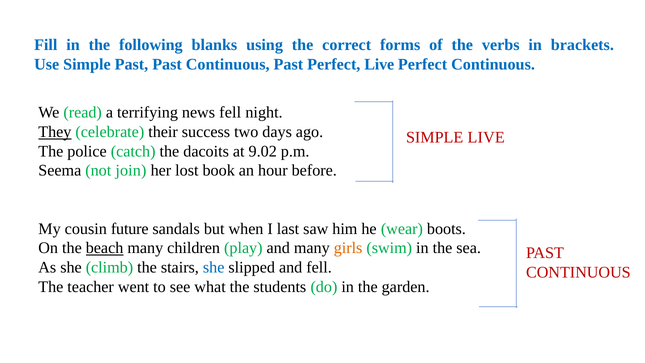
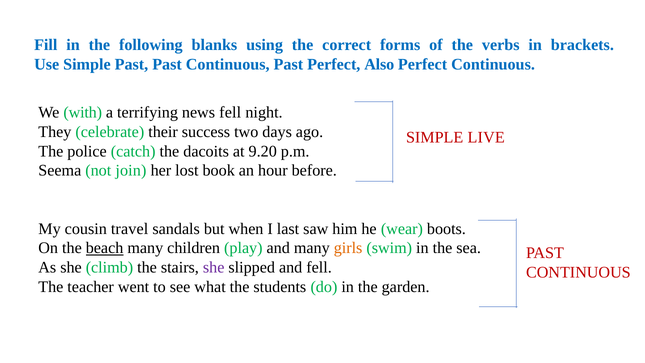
Perfect Live: Live -> Also
read: read -> with
They underline: present -> none
9.02: 9.02 -> 9.20
future: future -> travel
she at (214, 267) colour: blue -> purple
